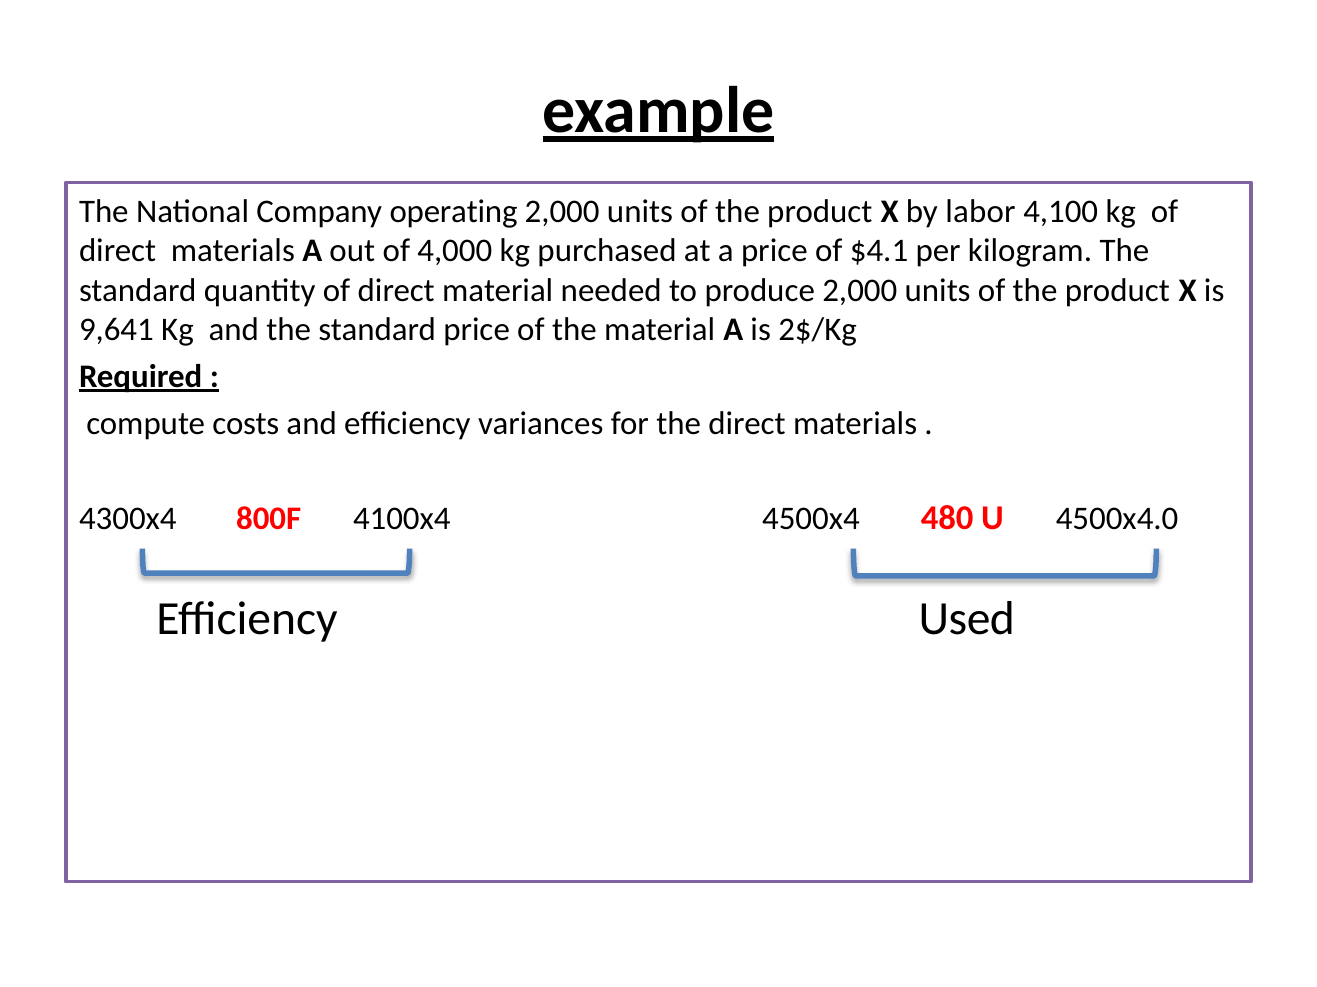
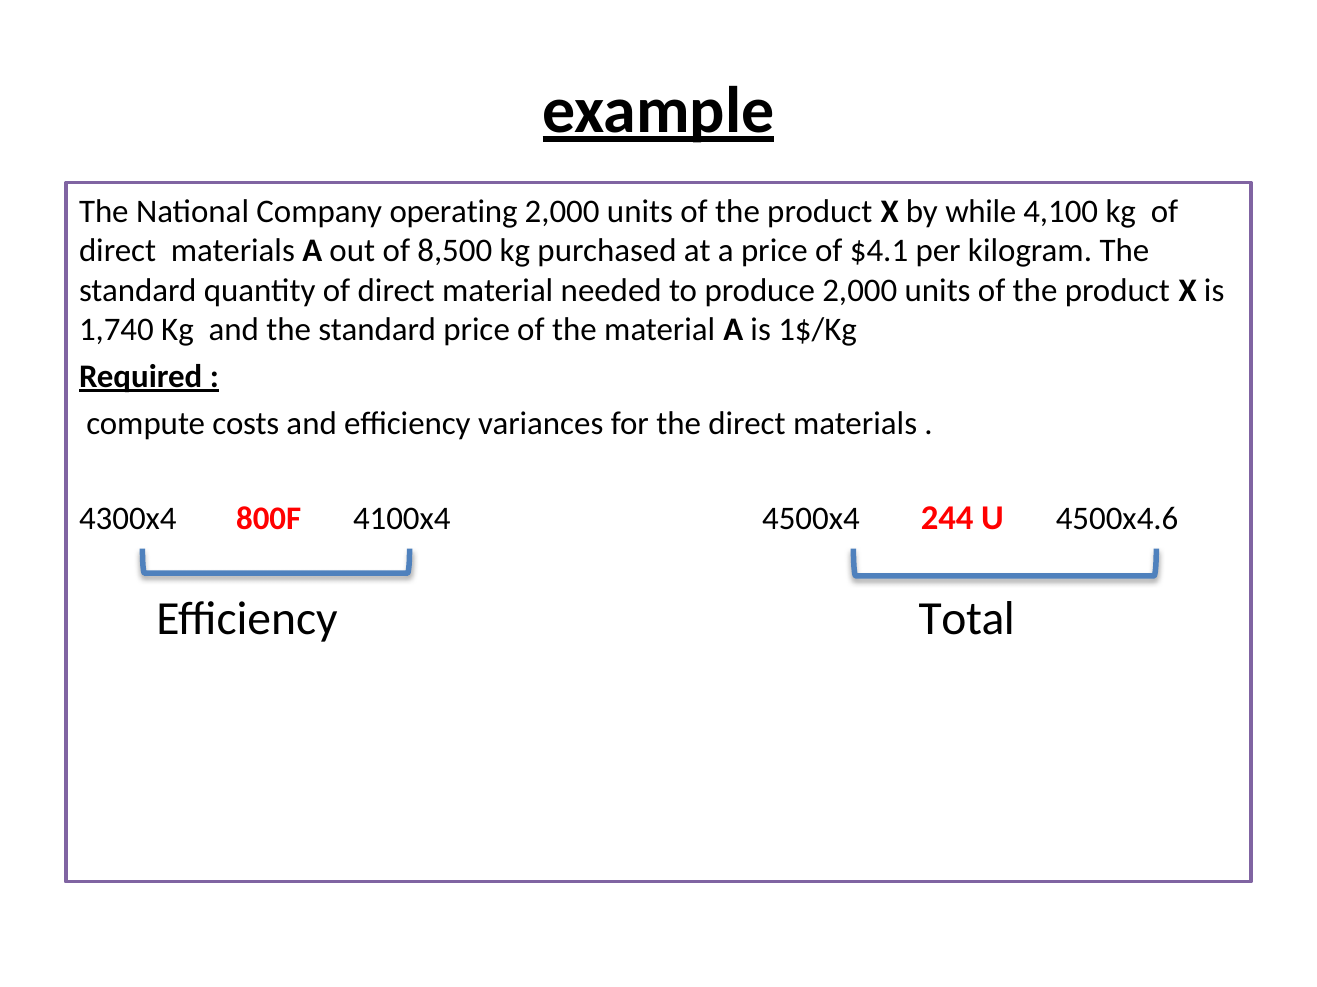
labor: labor -> while
4,000: 4,000 -> 8,500
9,641: 9,641 -> 1,740
2$/Kg: 2$/Kg -> 1$/Kg
480: 480 -> 244
4500x4.0: 4500x4.0 -> 4500x4.6
Used: Used -> Total
